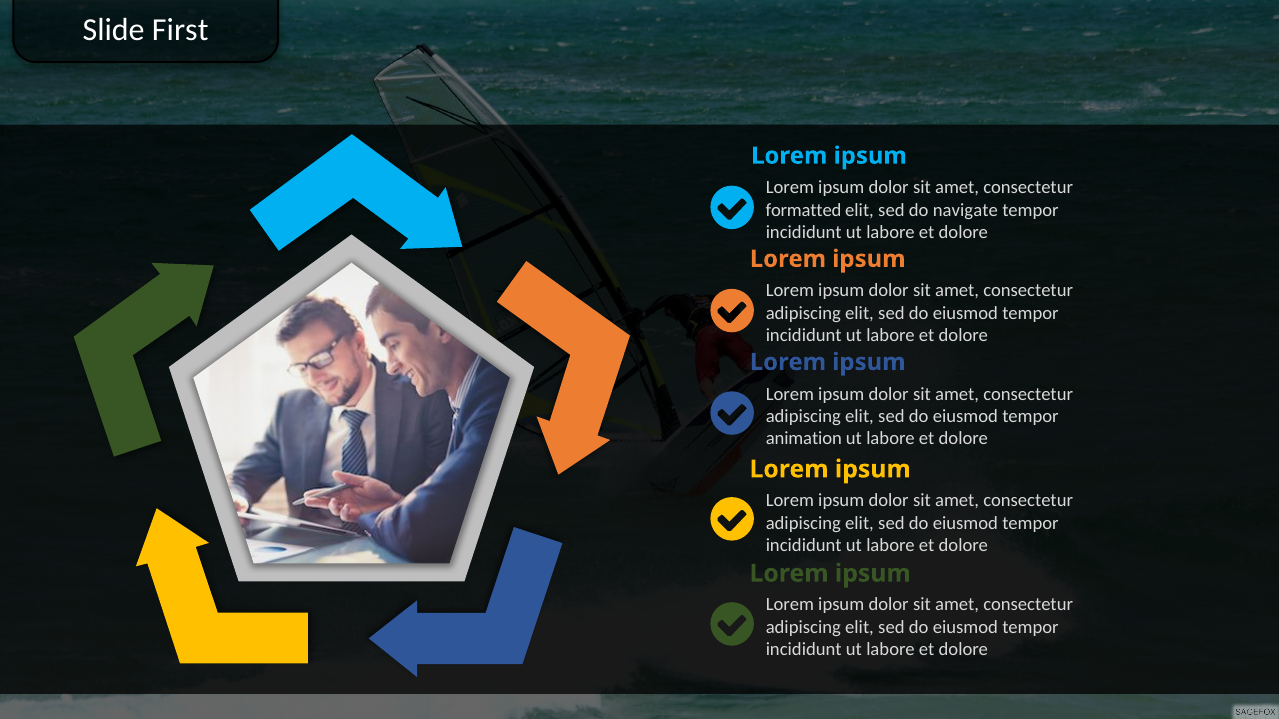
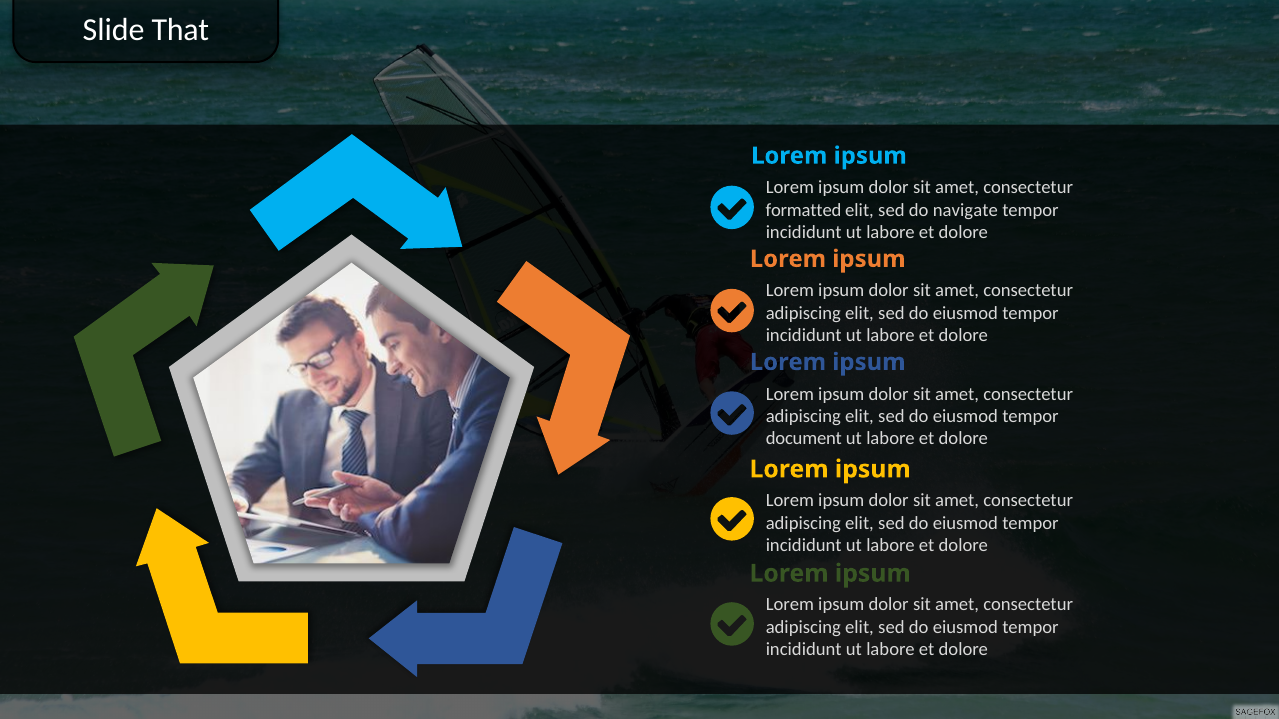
First: First -> That
animation: animation -> document
